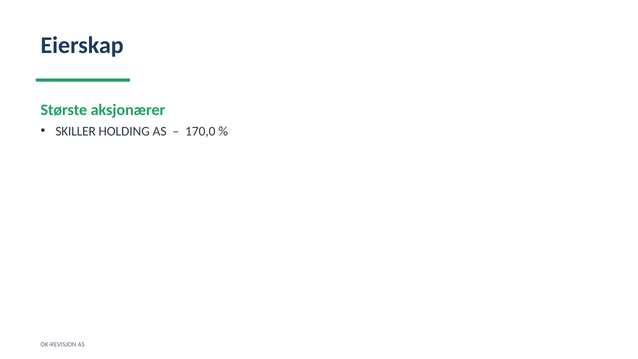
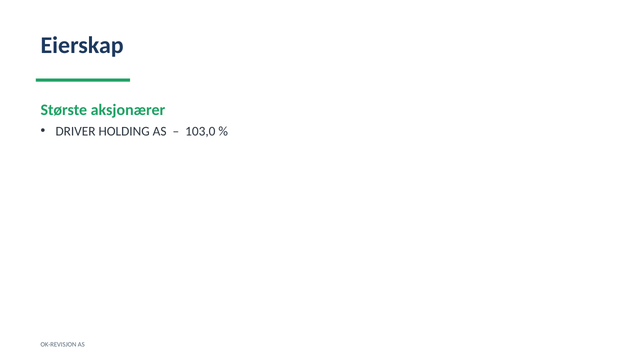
SKILLER: SKILLER -> DRIVER
170,0: 170,0 -> 103,0
